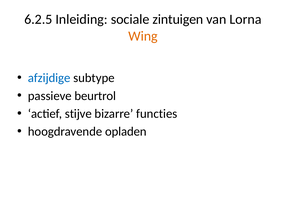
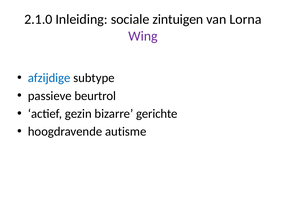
6.2.5: 6.2.5 -> 2.1.0
Wing colour: orange -> purple
stijve: stijve -> gezin
functies: functies -> gerichte
opladen: opladen -> autisme
